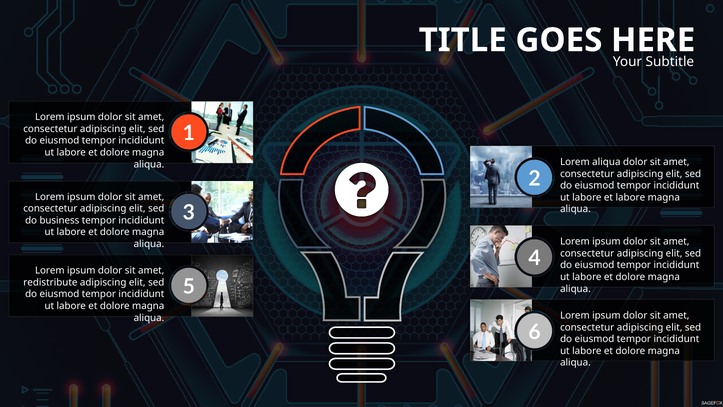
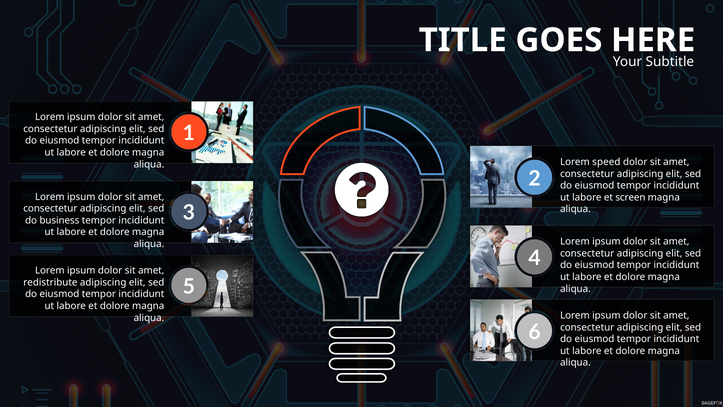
Lorem aliqua: aliqua -> speed
et labore: labore -> screen
